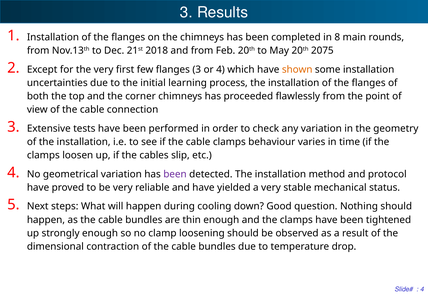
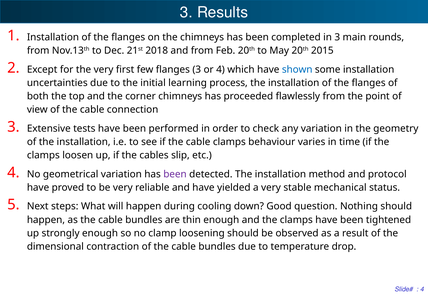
in 8: 8 -> 3
2075: 2075 -> 2015
shown colour: orange -> blue
